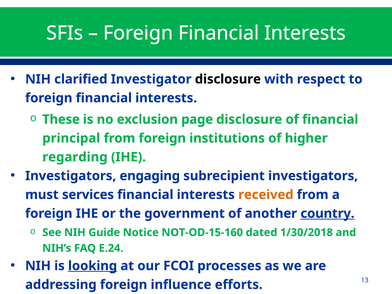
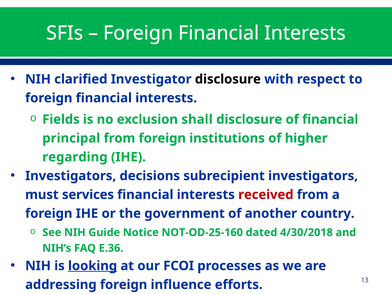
These: These -> Fields
page: page -> shall
engaging: engaging -> decisions
received colour: orange -> red
country underline: present -> none
NOT-OD-15-160: NOT-OD-15-160 -> NOT-OD-25-160
1/30/2018: 1/30/2018 -> 4/30/2018
E.24: E.24 -> E.36
